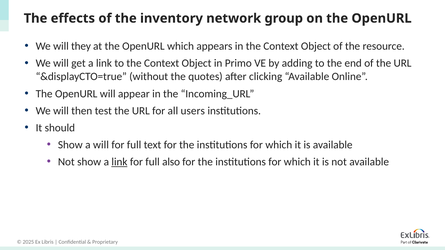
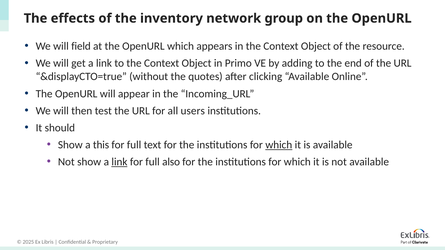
they: they -> field
a will: will -> this
which at (279, 145) underline: none -> present
